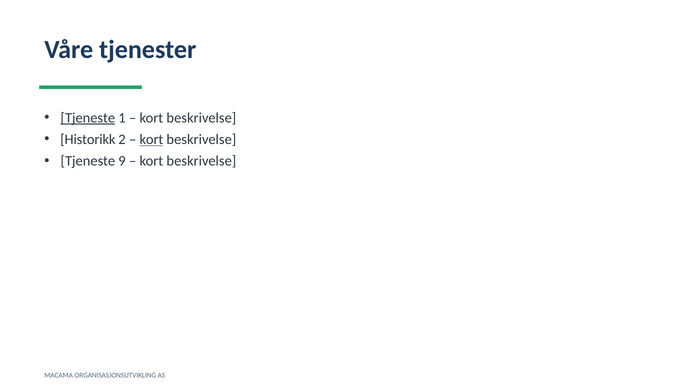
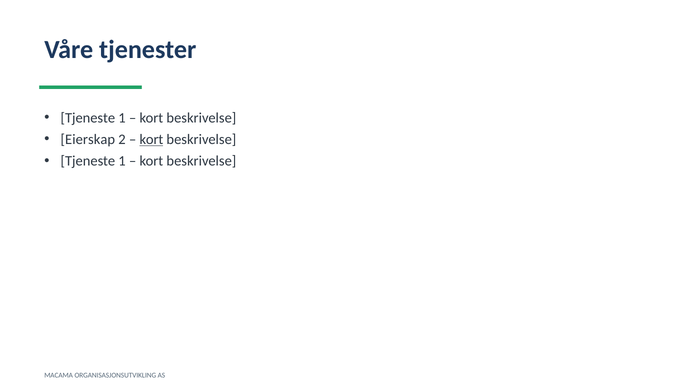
Tjeneste at (88, 118) underline: present -> none
Historikk: Historikk -> Eierskap
9 at (122, 161): 9 -> 1
